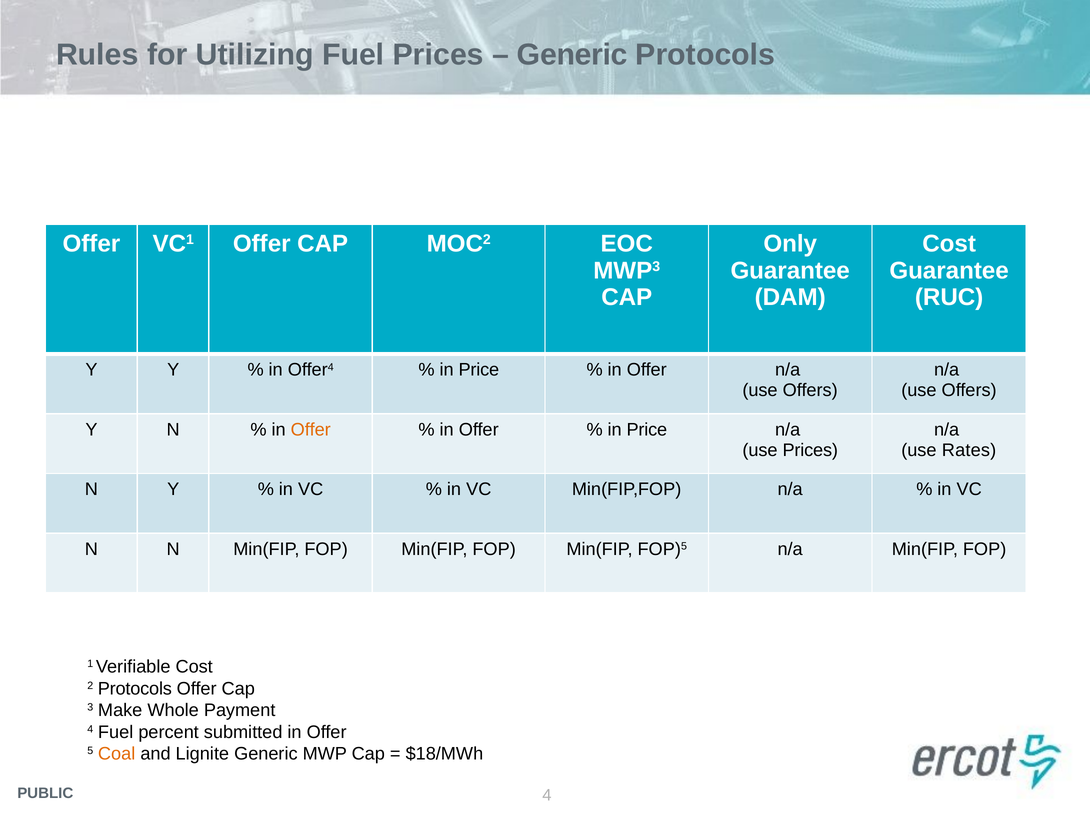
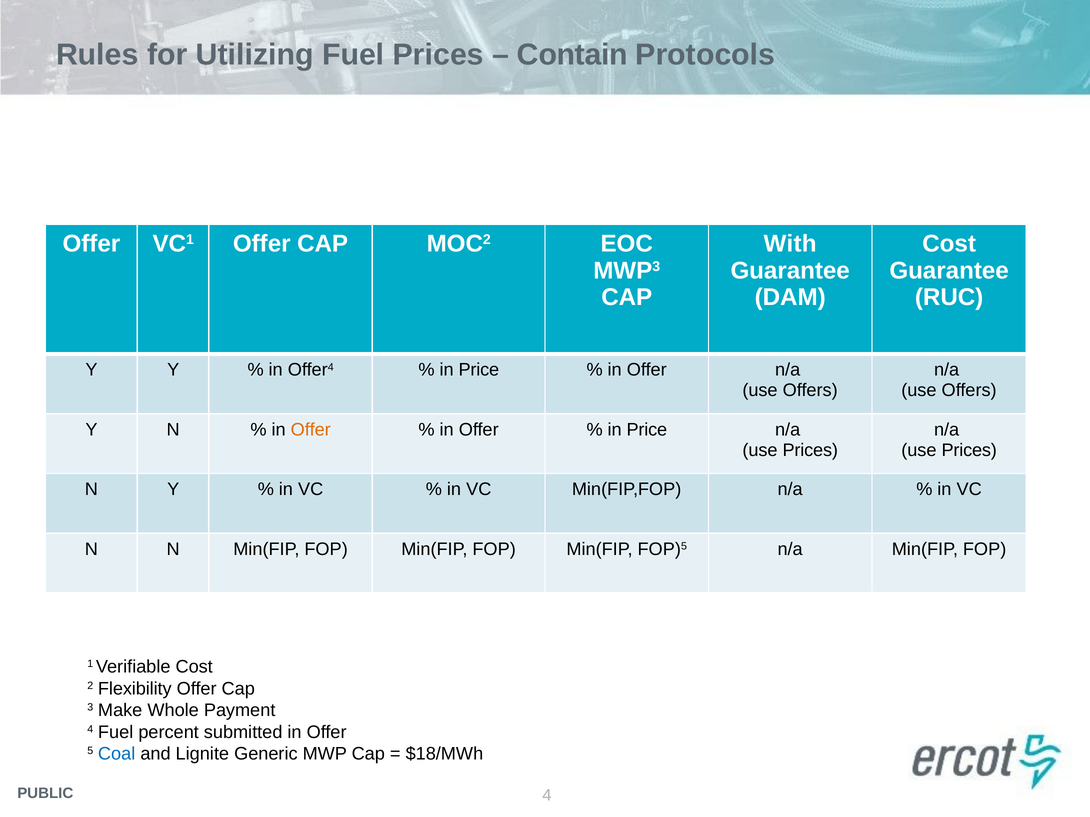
Generic at (572, 55): Generic -> Contain
Only: Only -> With
Rates at (969, 450): Rates -> Prices
2 Protocols: Protocols -> Flexibility
Coal colour: orange -> blue
